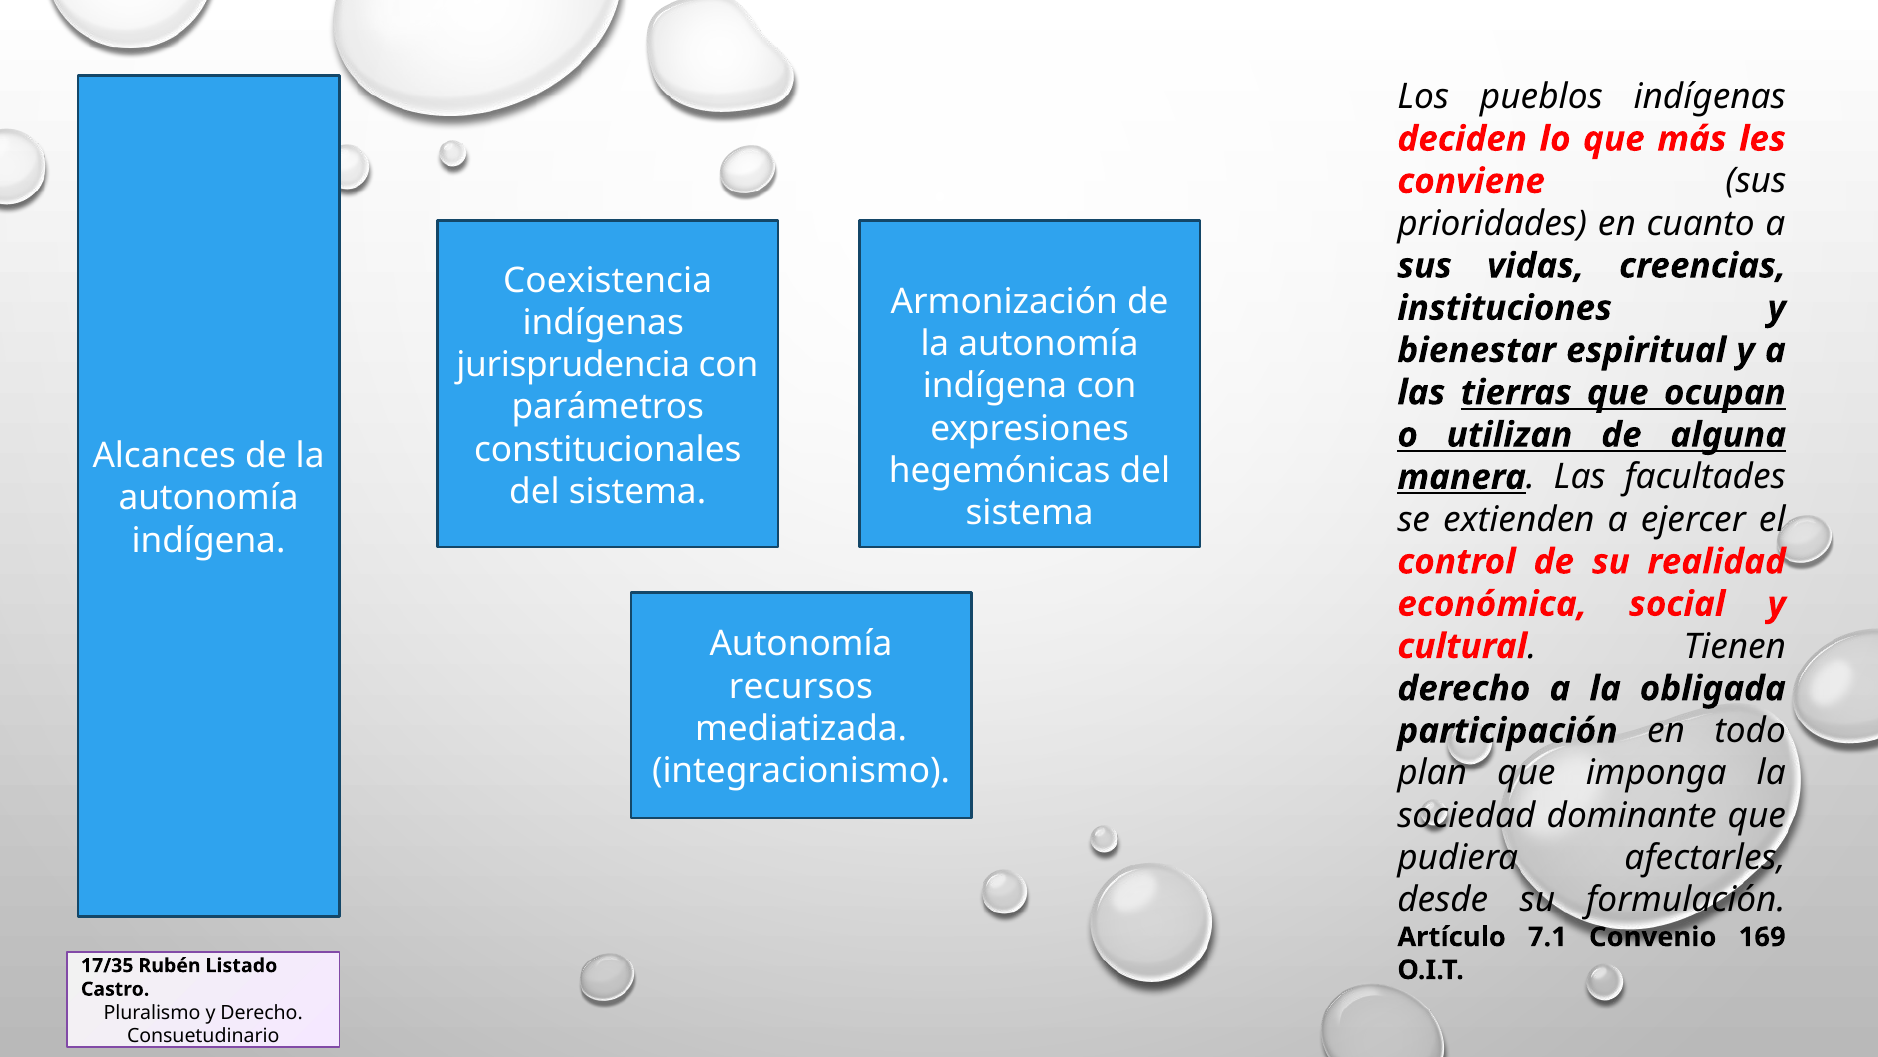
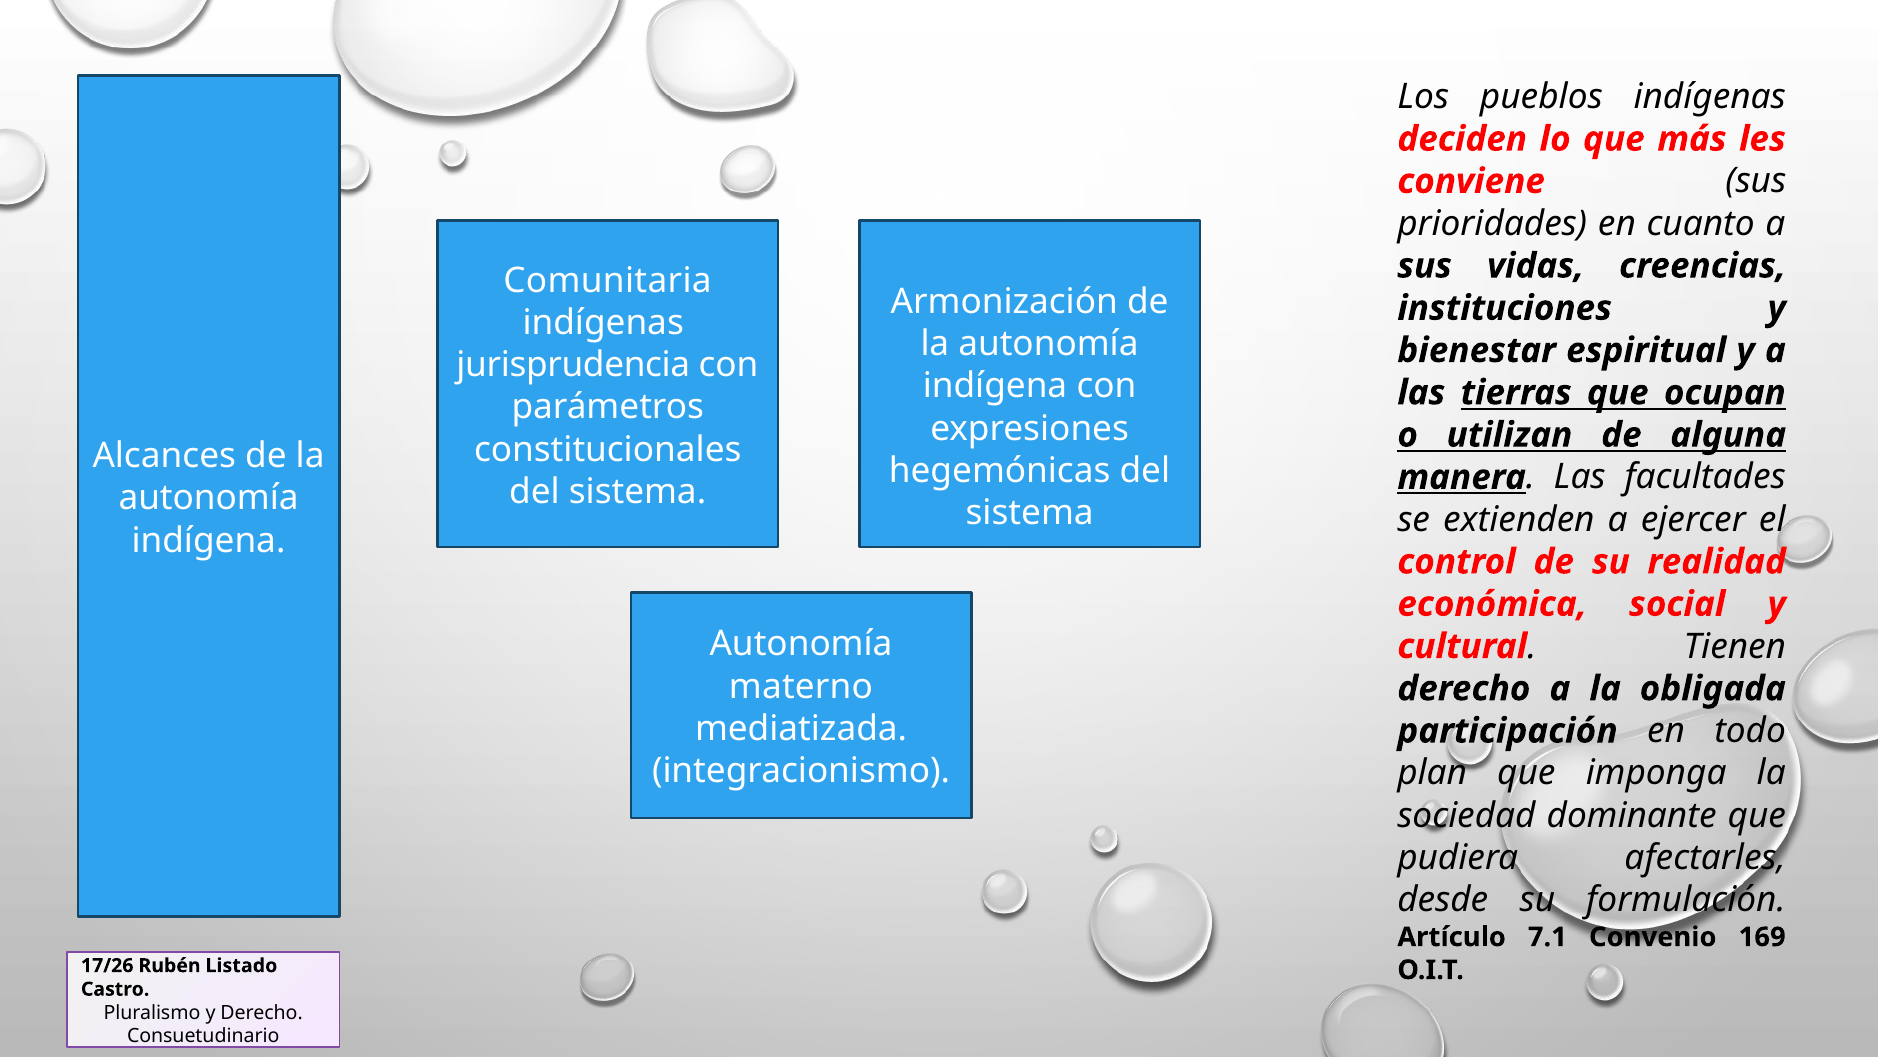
Coexistencia: Coexistencia -> Comunitaria
recursos: recursos -> materno
17/35: 17/35 -> 17/26
